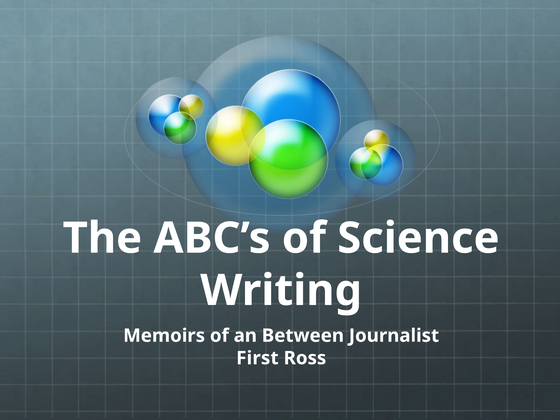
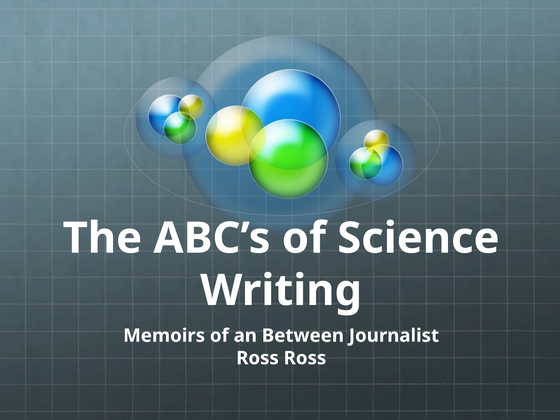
First at (257, 358): First -> Ross
